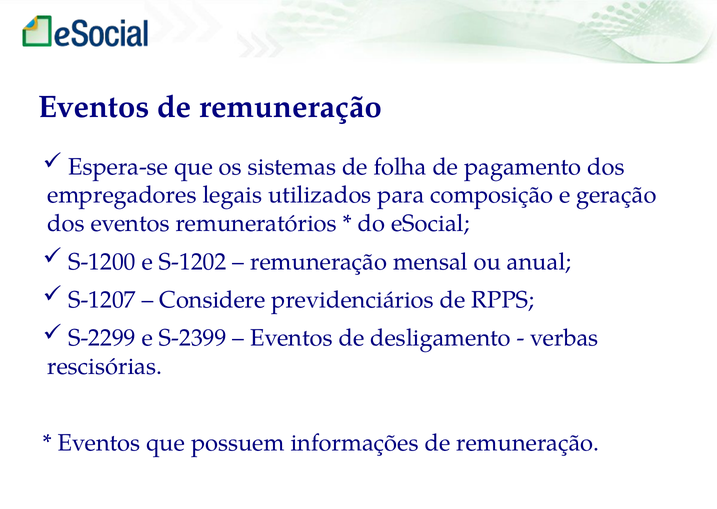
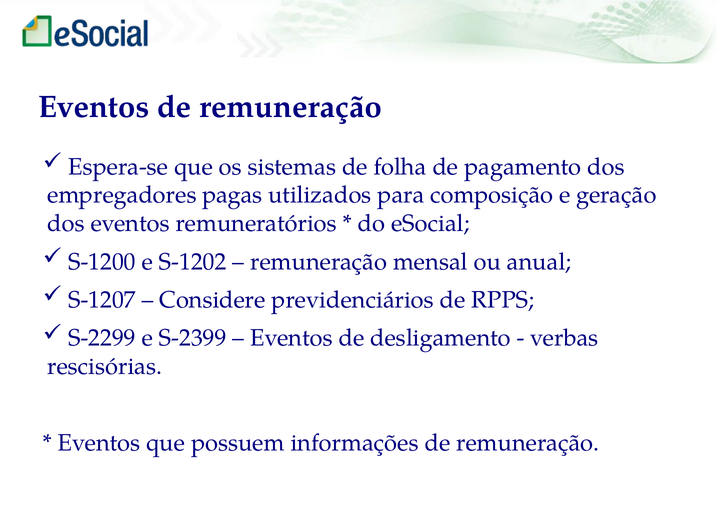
legais: legais -> pagas
